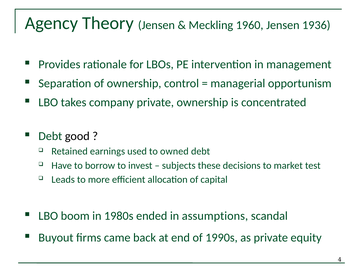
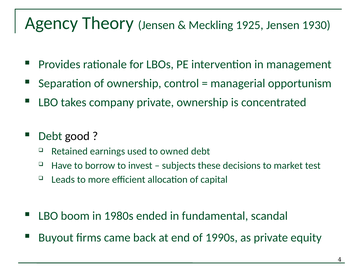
1960: 1960 -> 1925
1936: 1936 -> 1930
assumptions: assumptions -> fundamental
